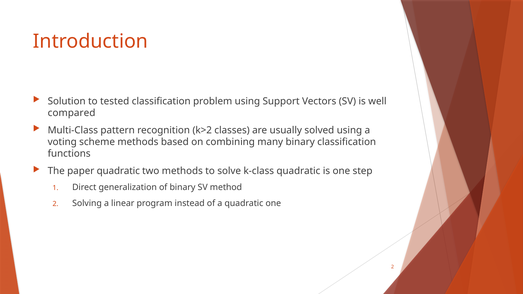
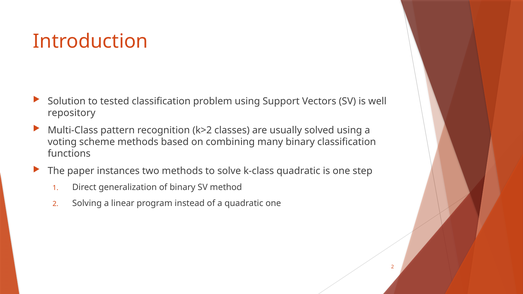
compared: compared -> repository
paper quadratic: quadratic -> instances
